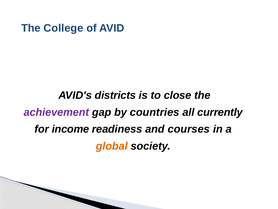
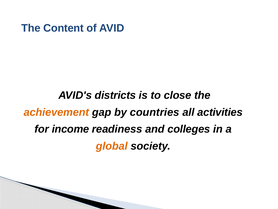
College: College -> Content
achievement colour: purple -> orange
currently: currently -> activities
courses: courses -> colleges
